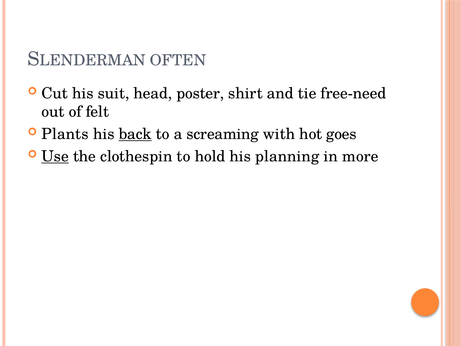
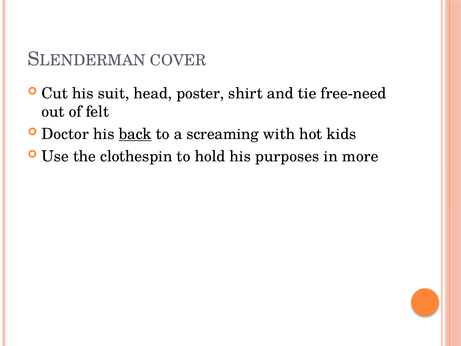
OFTEN: OFTEN -> COVER
Plants: Plants -> Doctor
goes: goes -> kids
Use underline: present -> none
planning: planning -> purposes
